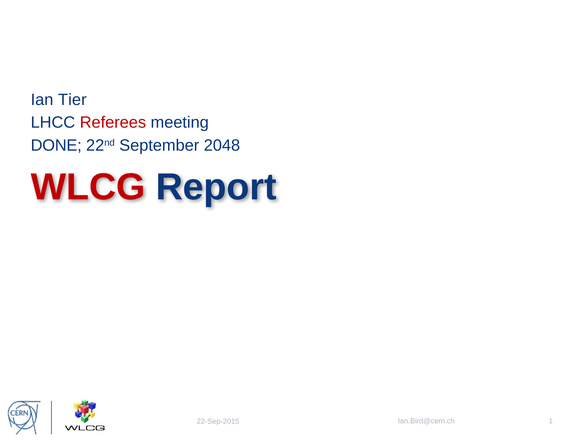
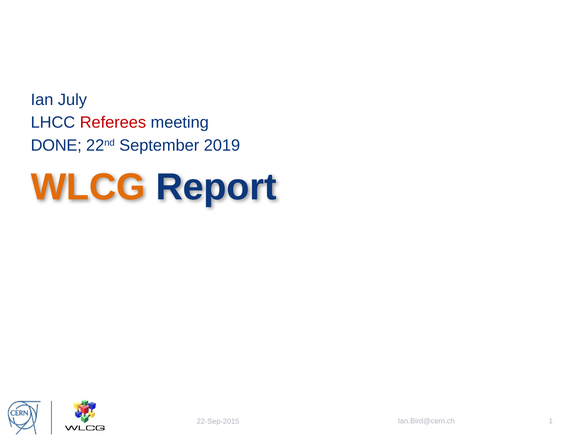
Tier: Tier -> July
2048: 2048 -> 2019
WLCG colour: red -> orange
